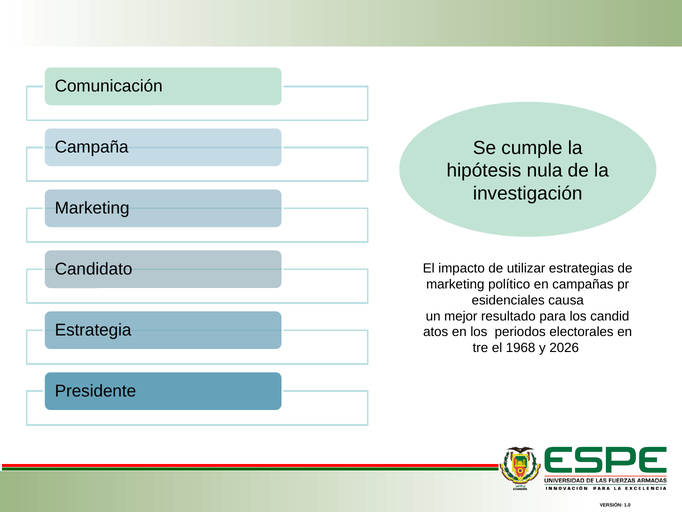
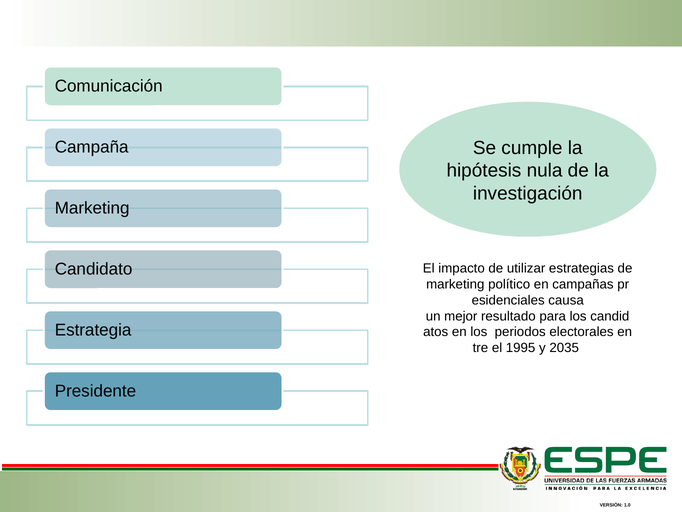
1968: 1968 -> 1995
2026: 2026 -> 2035
